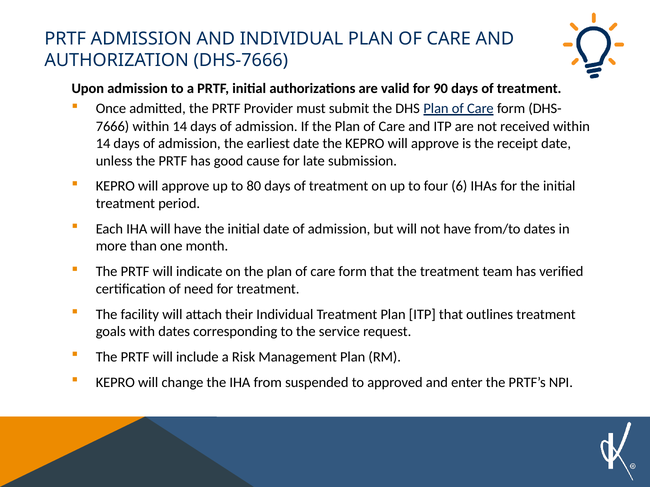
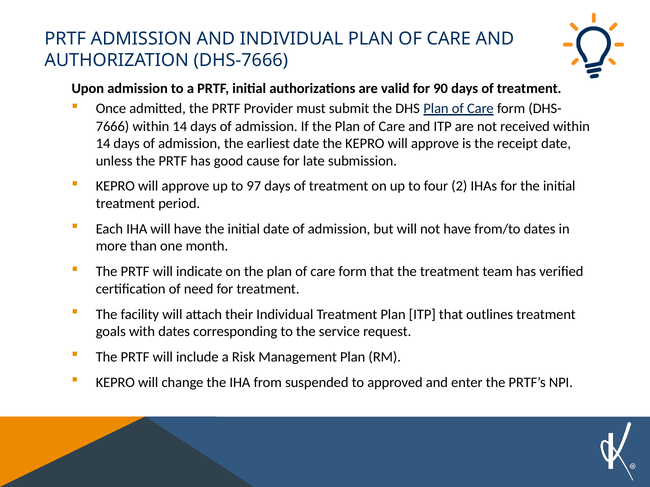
80: 80 -> 97
6: 6 -> 2
